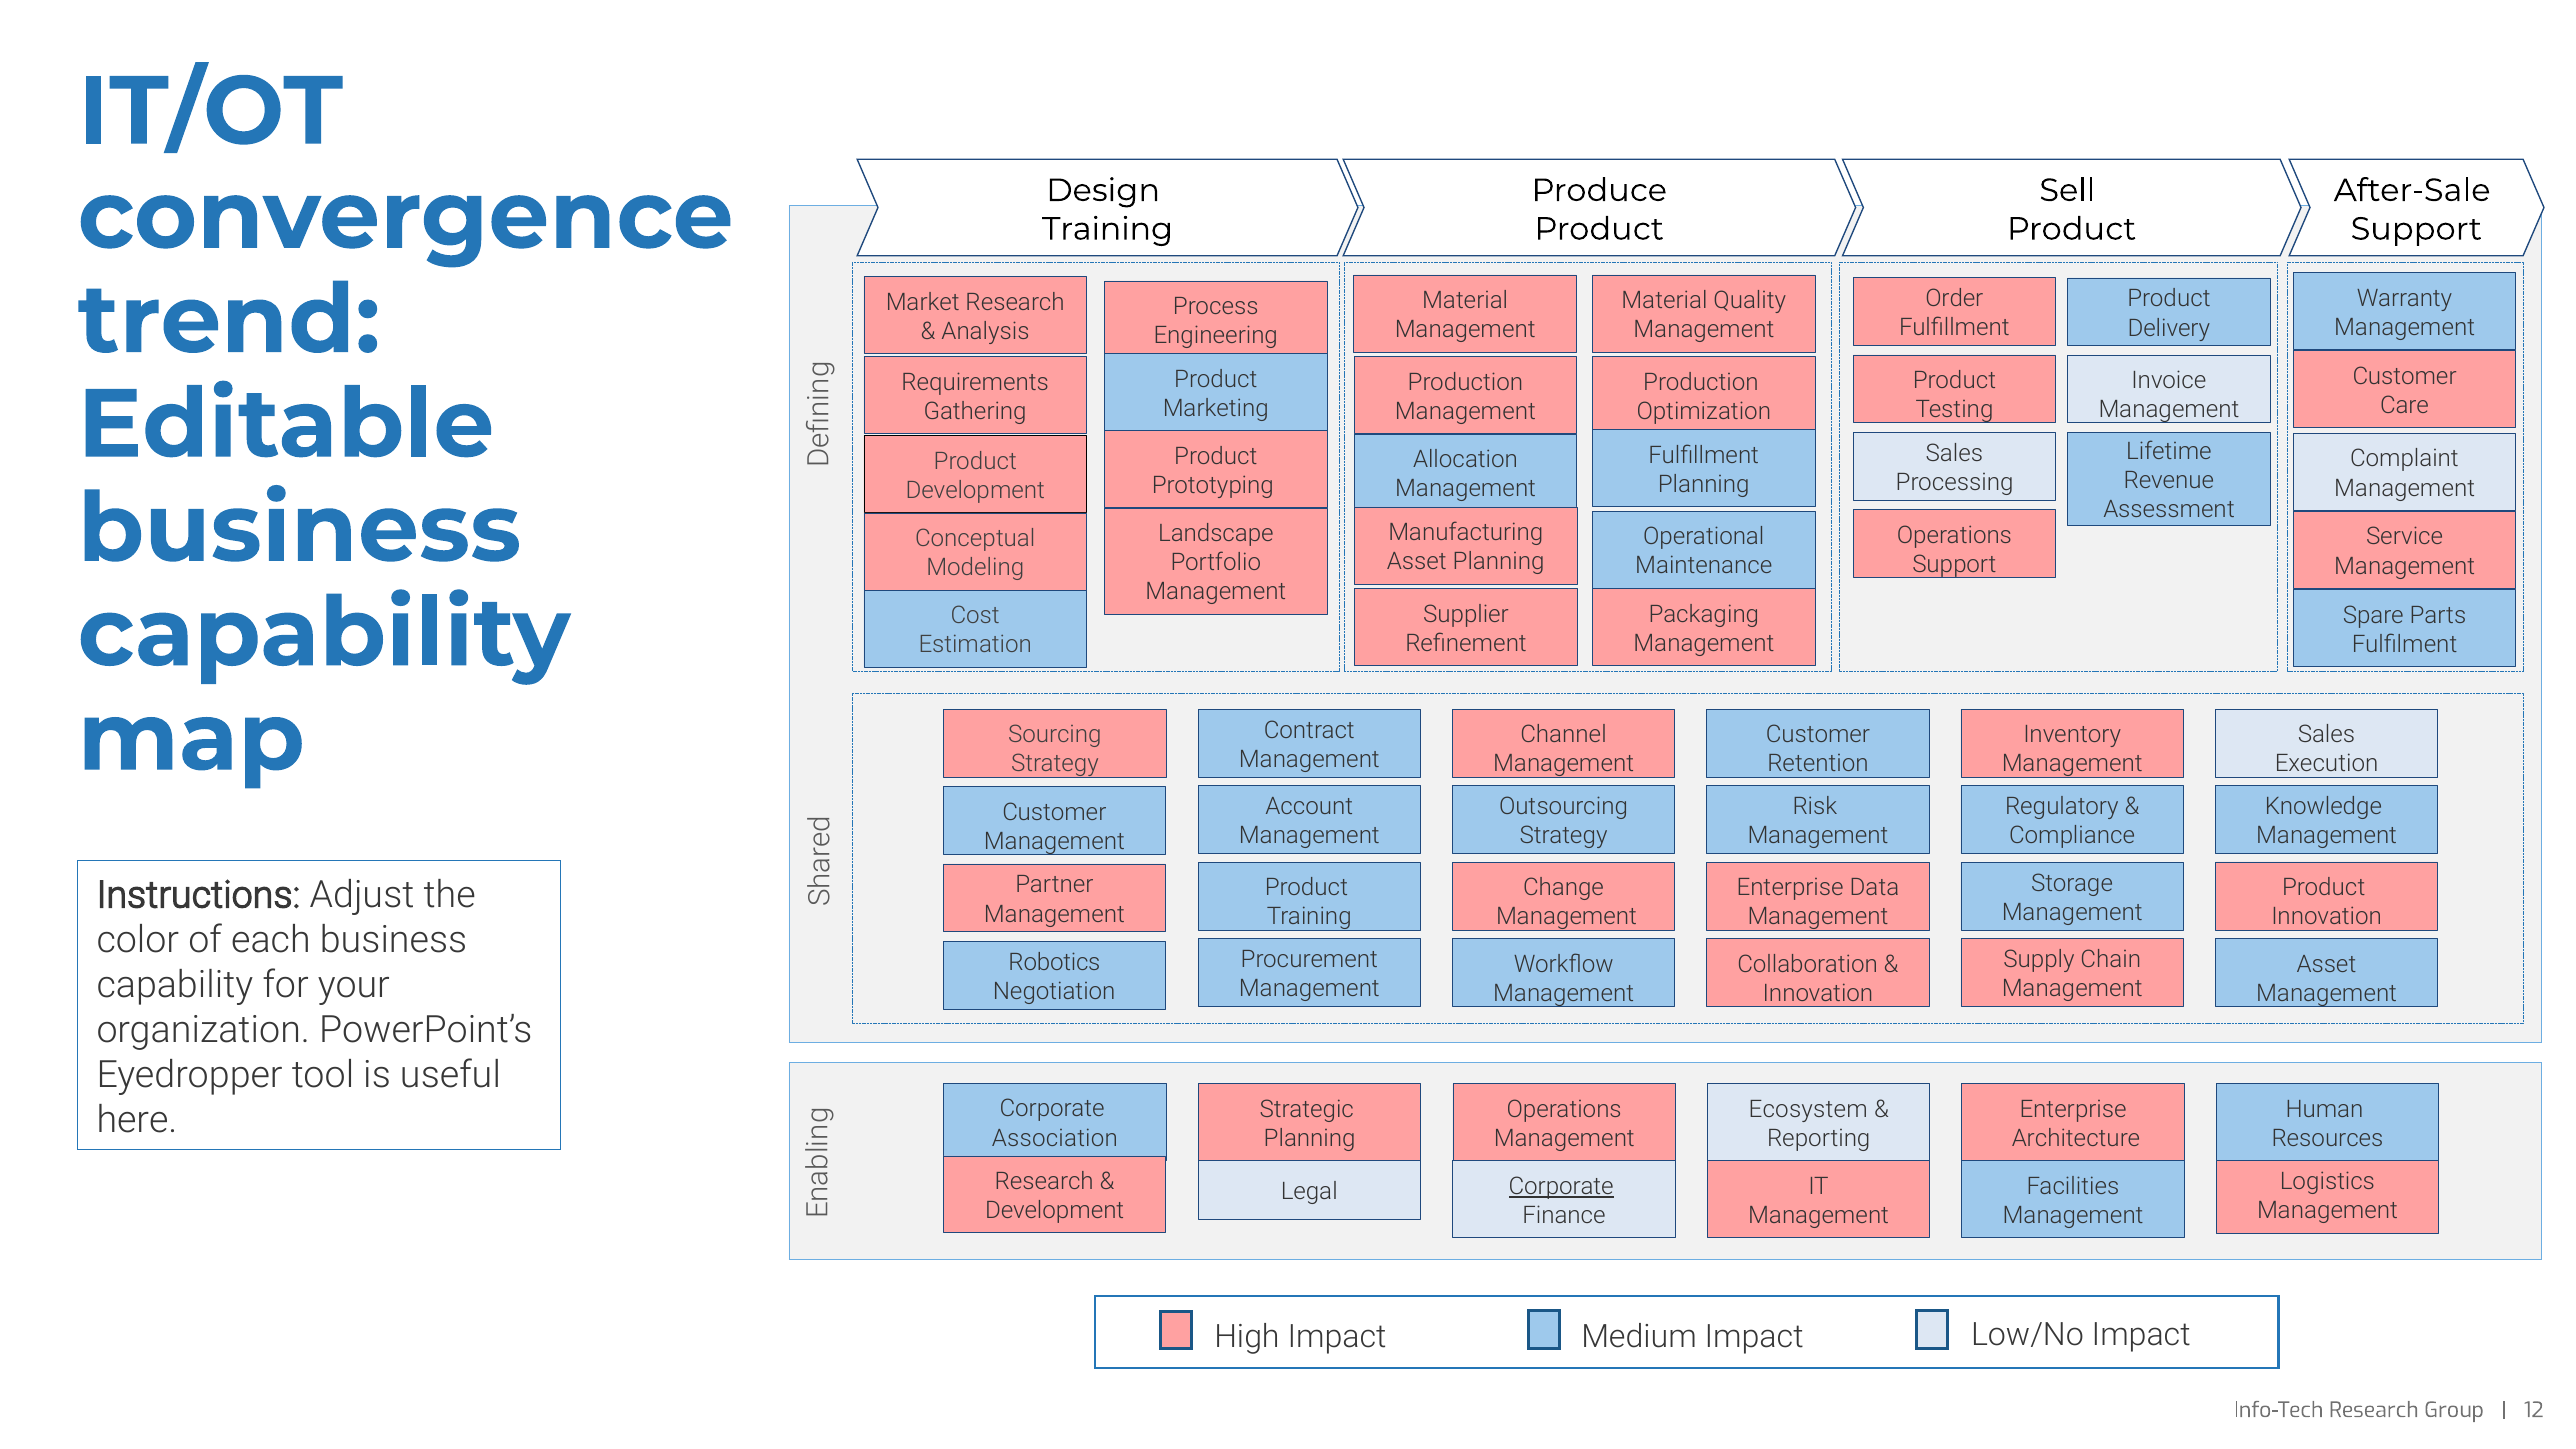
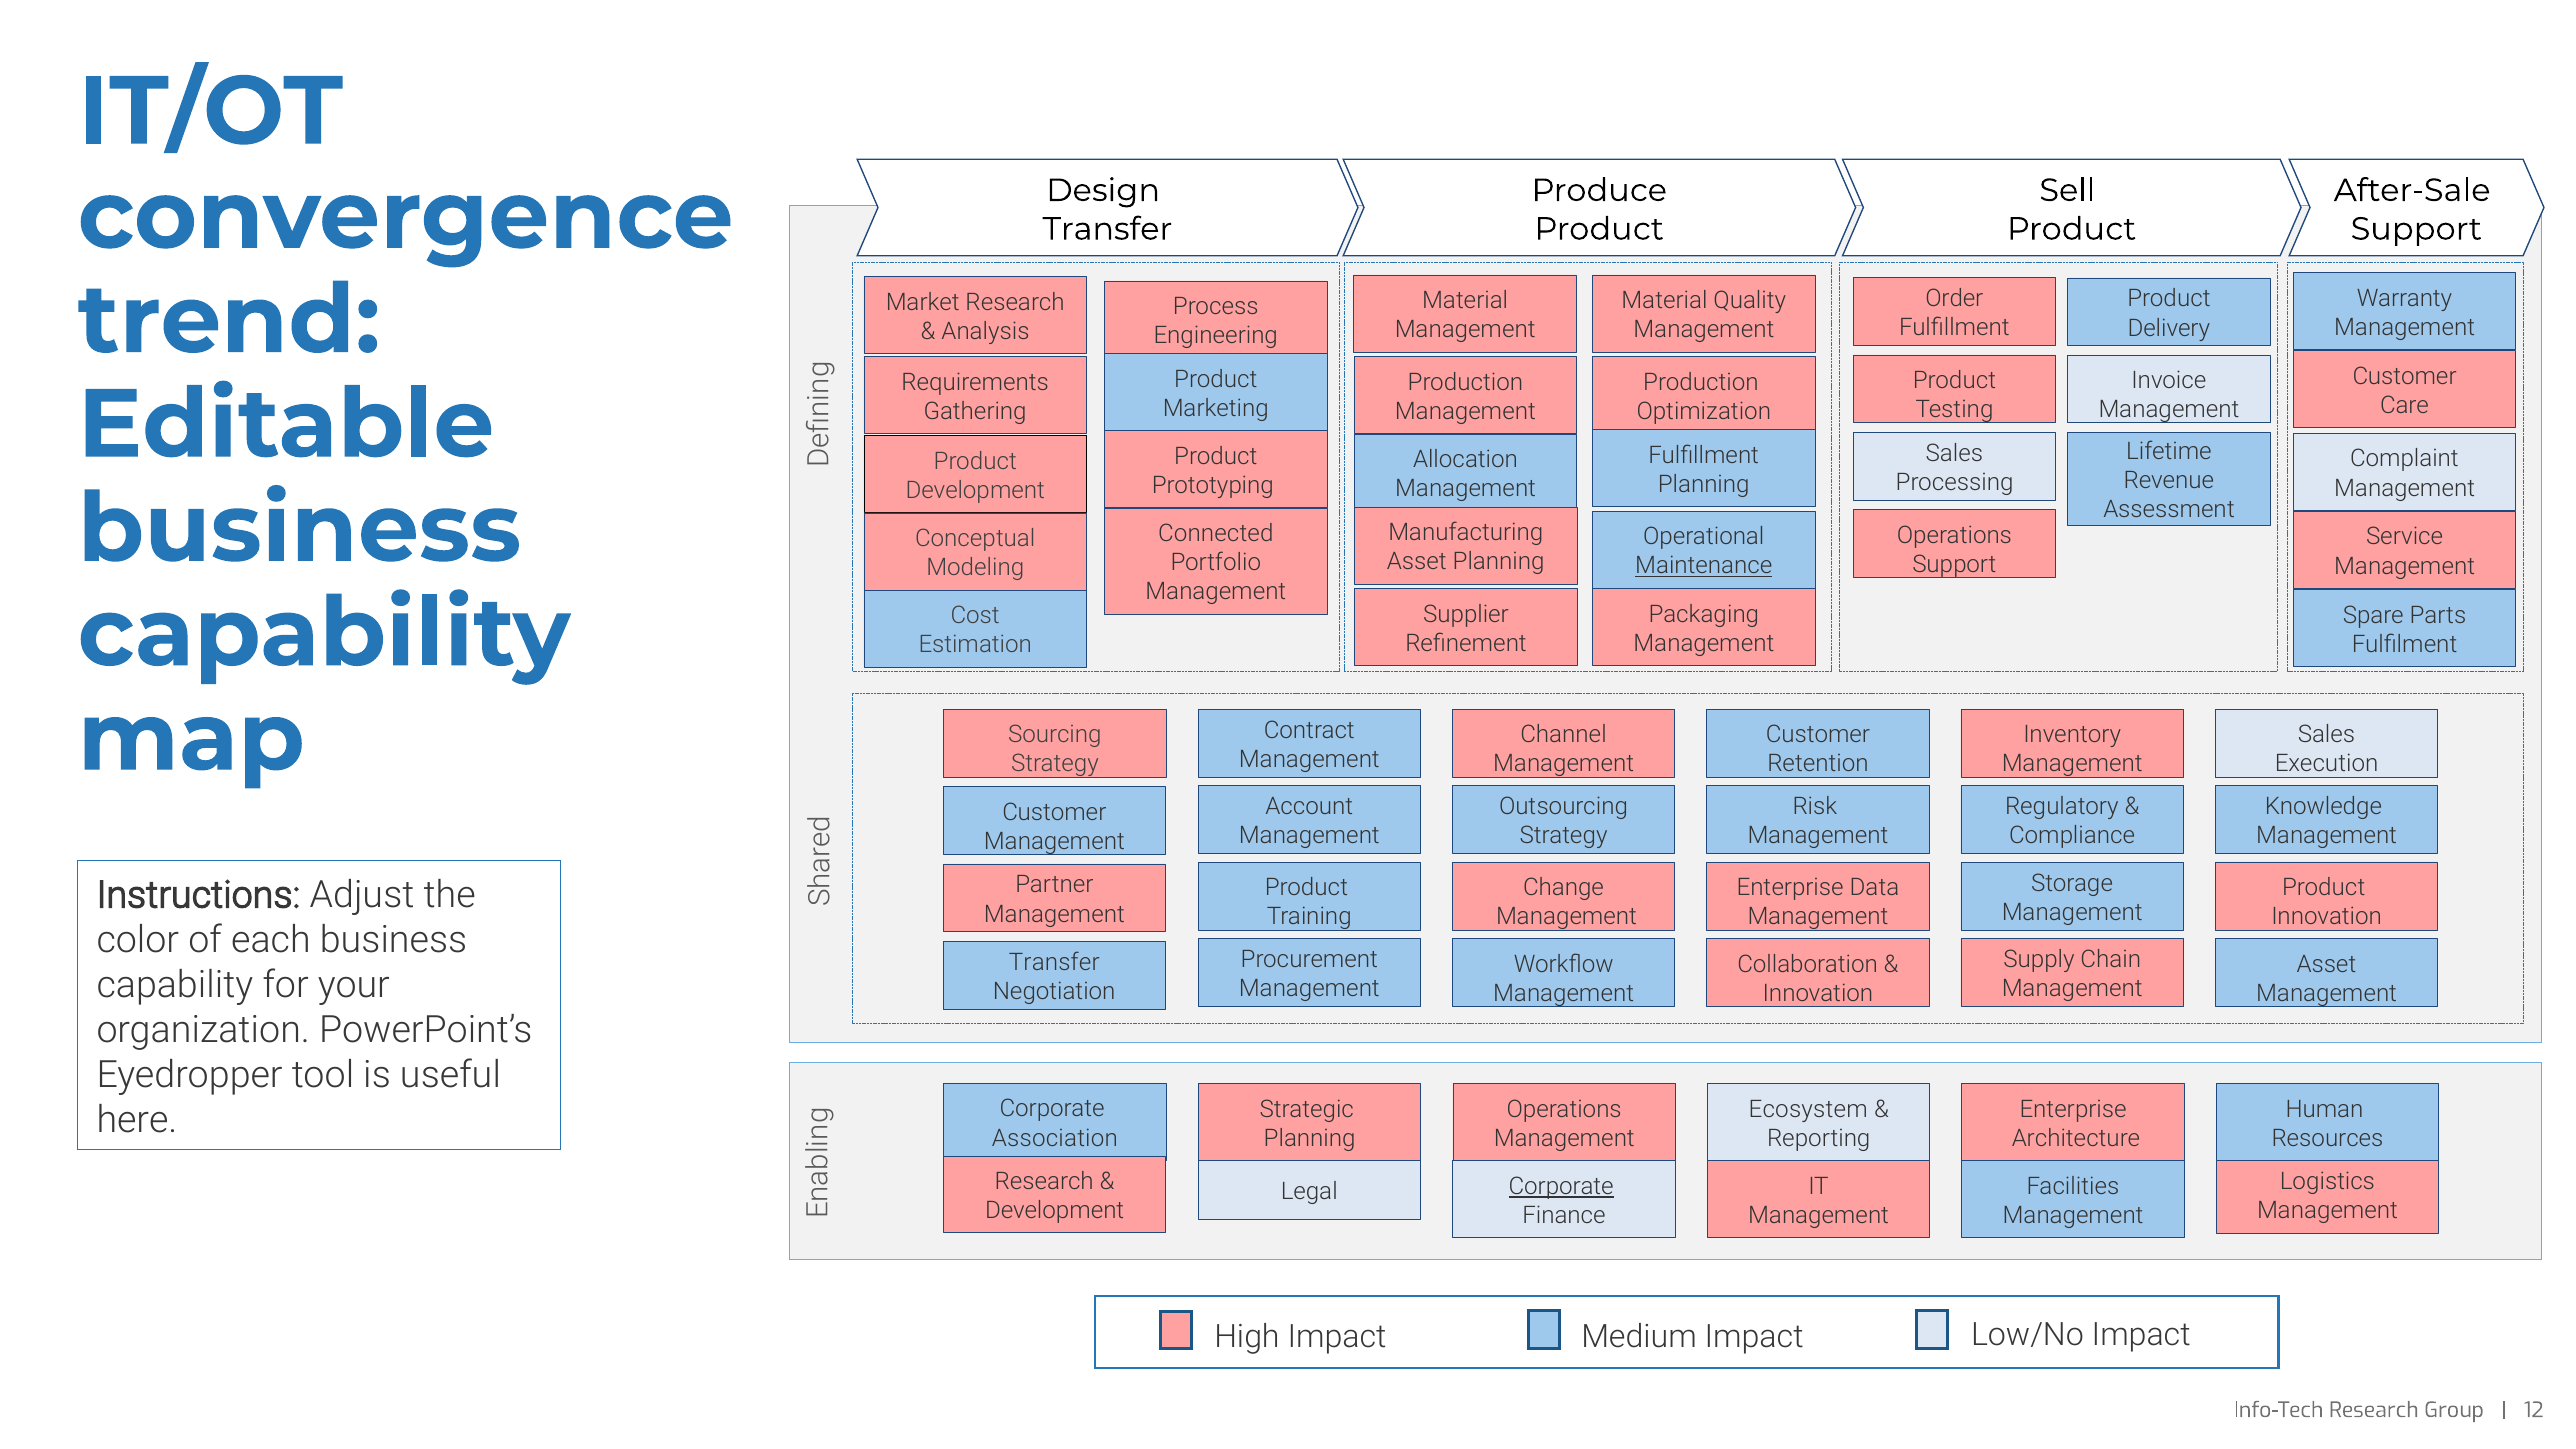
Training at (1107, 229): Training -> Transfer
Landscape: Landscape -> Connected
Maintenance underline: none -> present
Robotics at (1054, 962): Robotics -> Transfer
